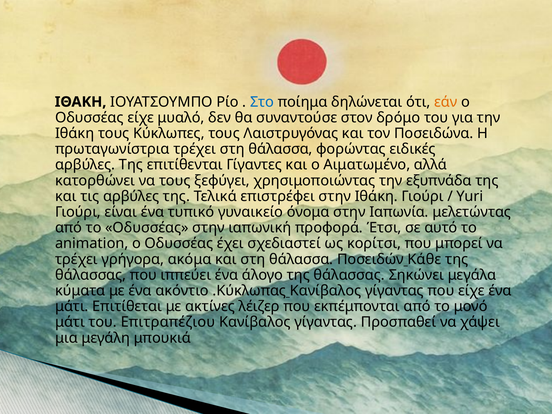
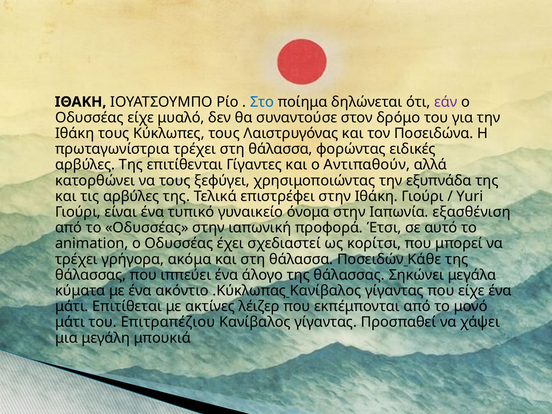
εάν colour: orange -> purple
Αιματωμένο: Αιματωμένο -> Αντιπαθούν
μελετώντας: μελετώντας -> εξασθένιση
